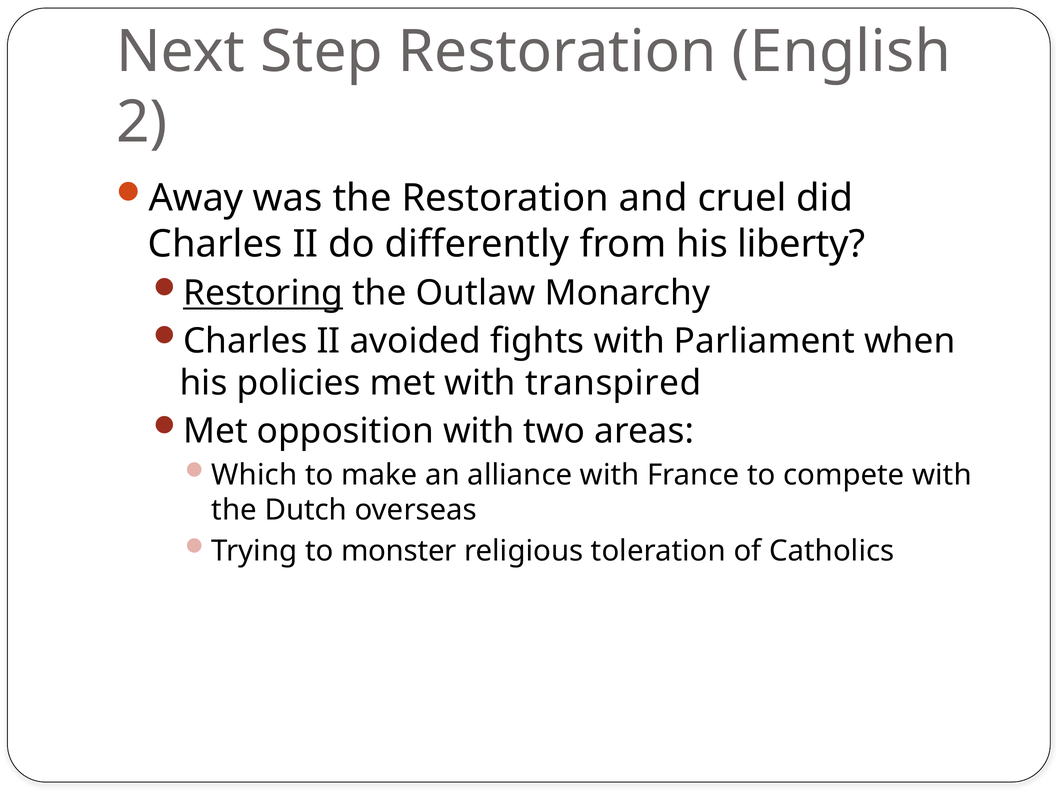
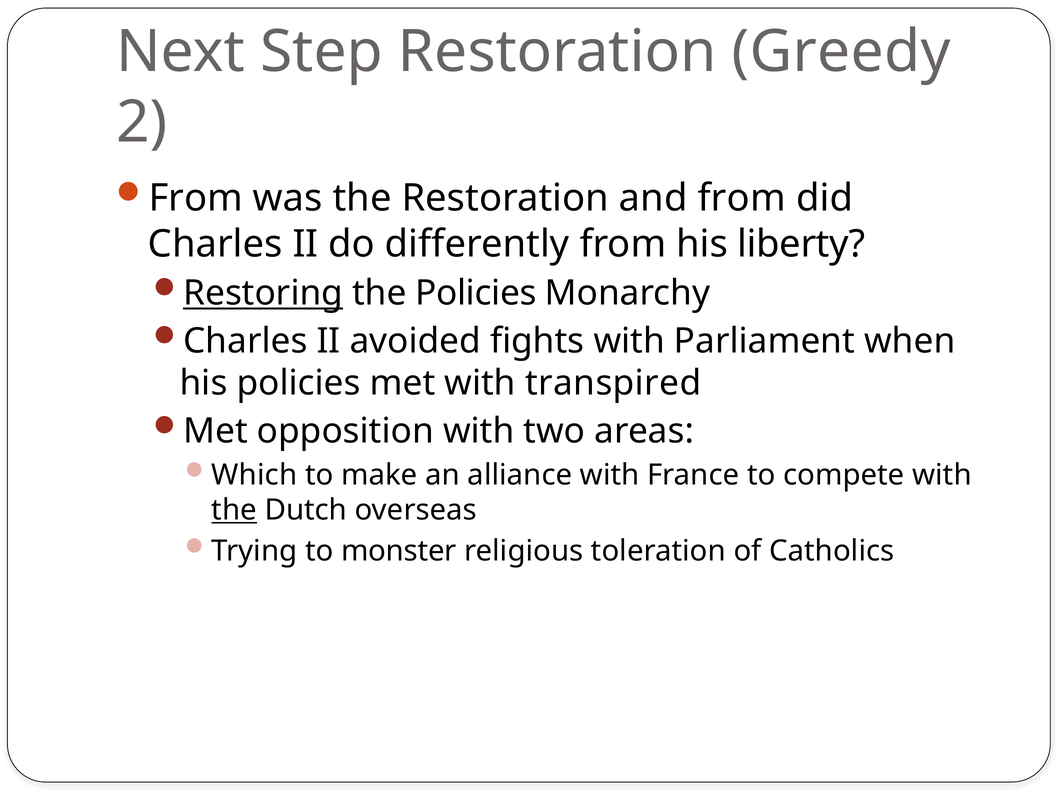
English: English -> Greedy
Away at (196, 198): Away -> From
and cruel: cruel -> from
the Outlaw: Outlaw -> Policies
the at (234, 510) underline: none -> present
